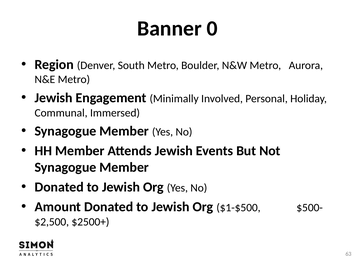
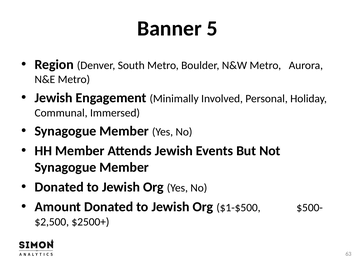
0: 0 -> 5
